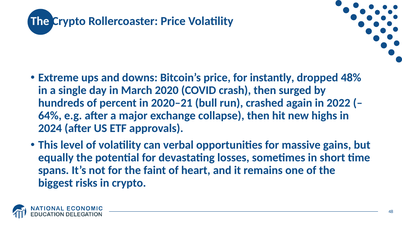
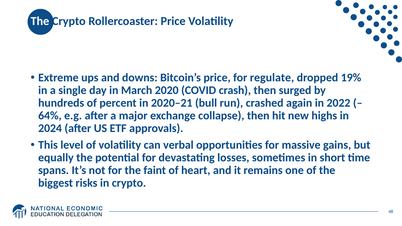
instantly: instantly -> regulate
48%: 48% -> 19%
